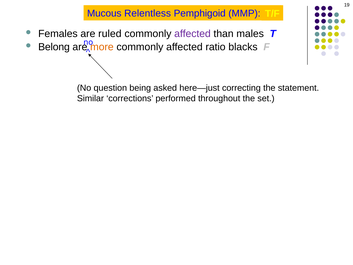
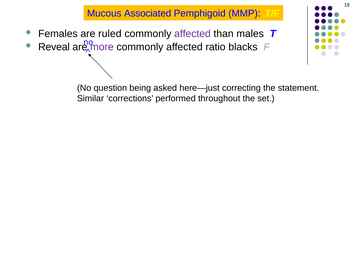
Relentless: Relentless -> Associated
Belong: Belong -> Reveal
more colour: orange -> purple
